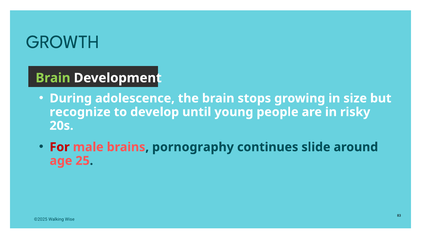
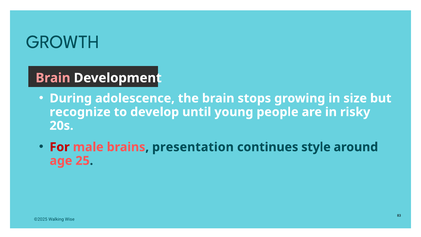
Brain at (53, 78) colour: light green -> pink
pornography: pornography -> presentation
slide: slide -> style
